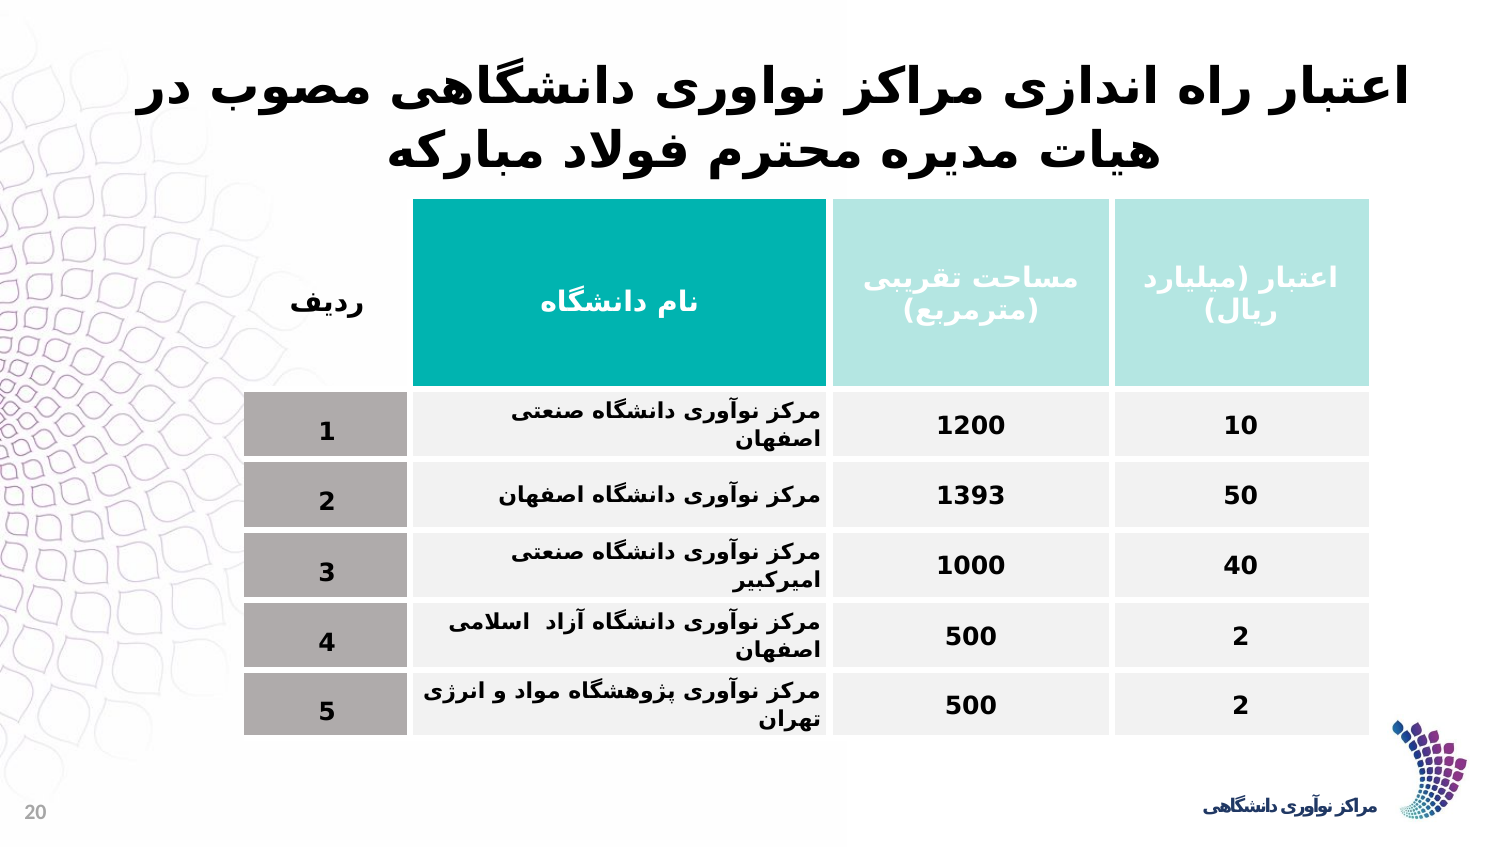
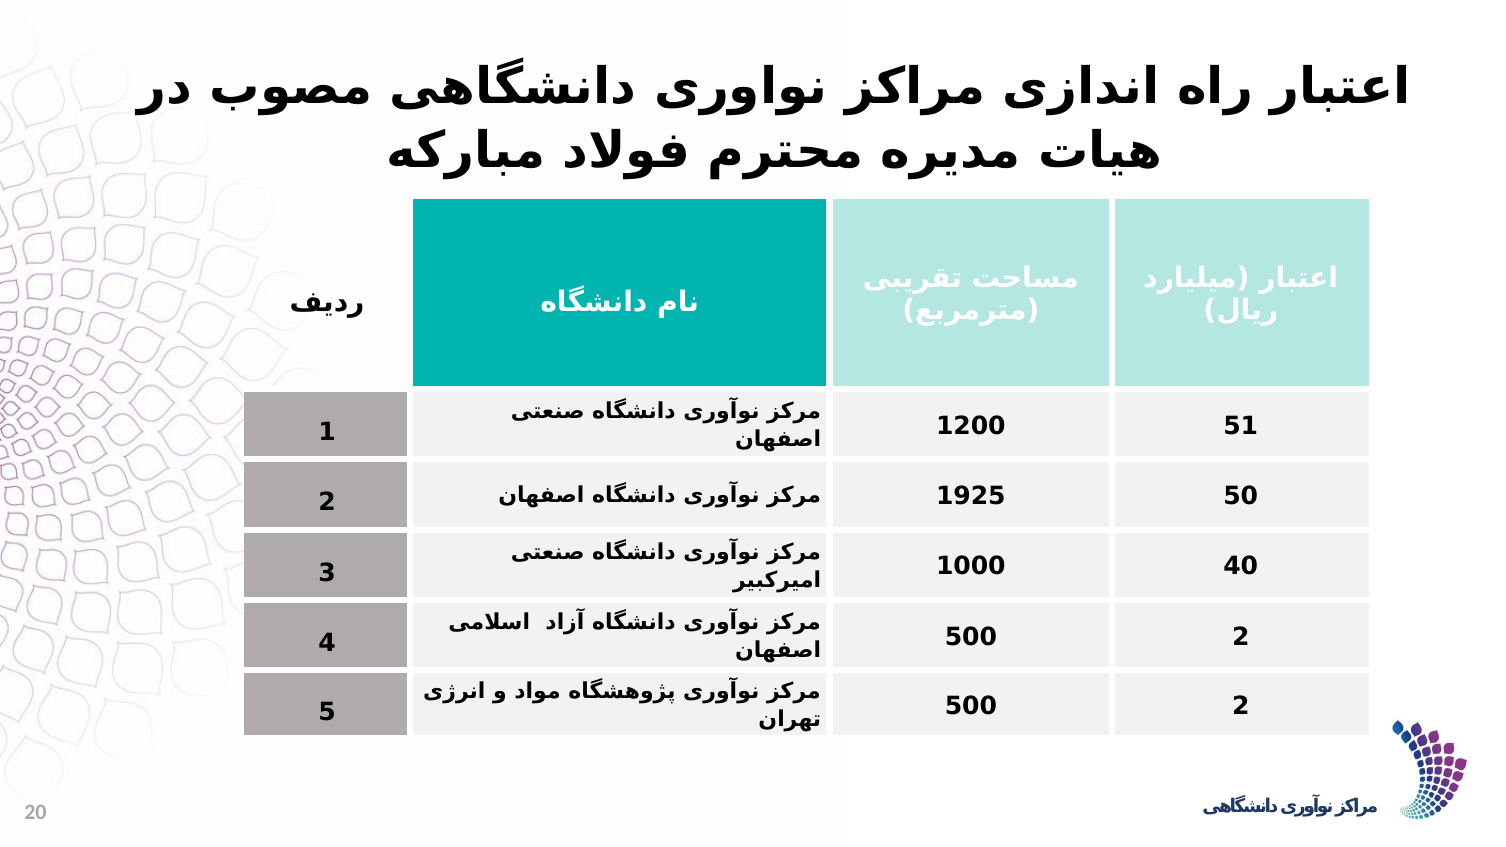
10: 10 -> 51
1393: 1393 -> 1925
